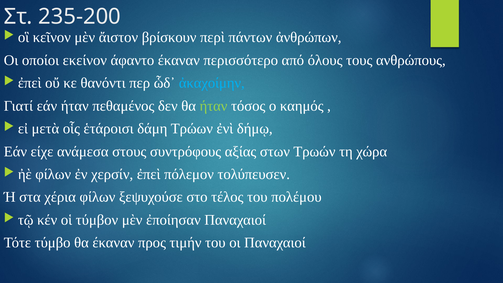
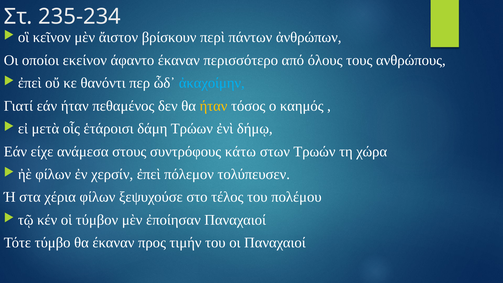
235-200: 235-200 -> 235-234
ήταν at (214, 106) colour: light green -> yellow
αξίας: αξίας -> κάτω
